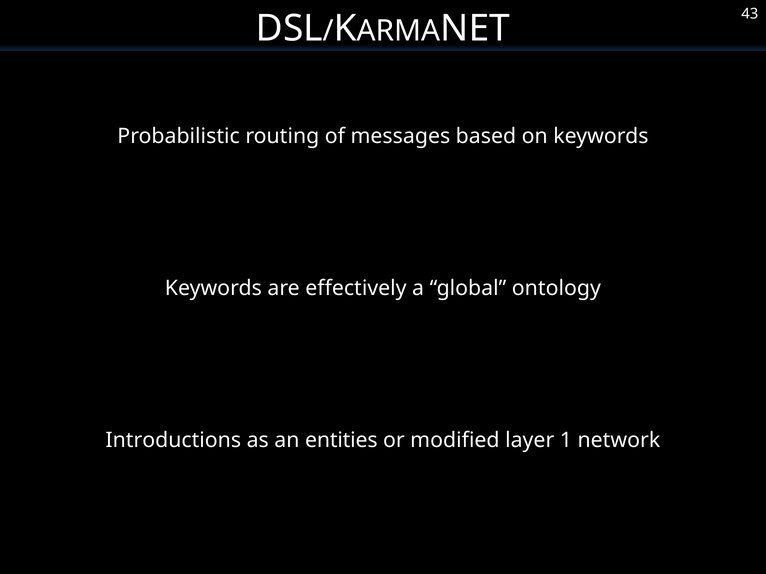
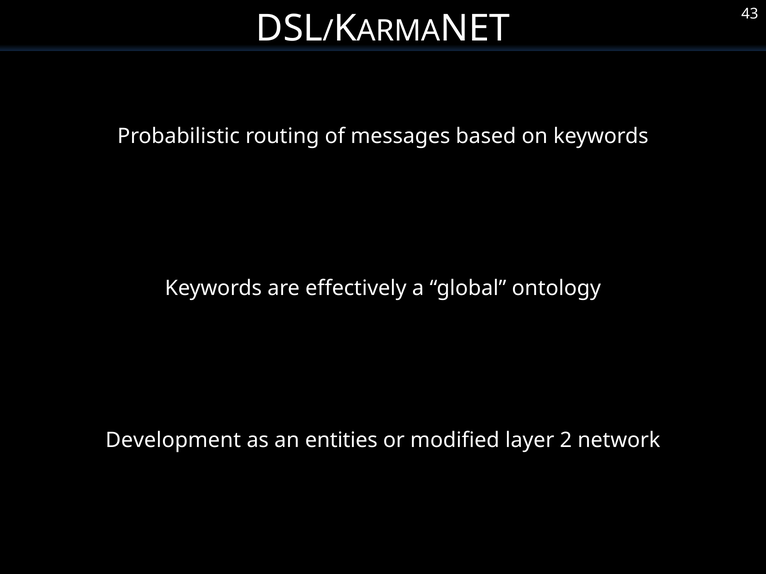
Introductions: Introductions -> Development
1: 1 -> 2
